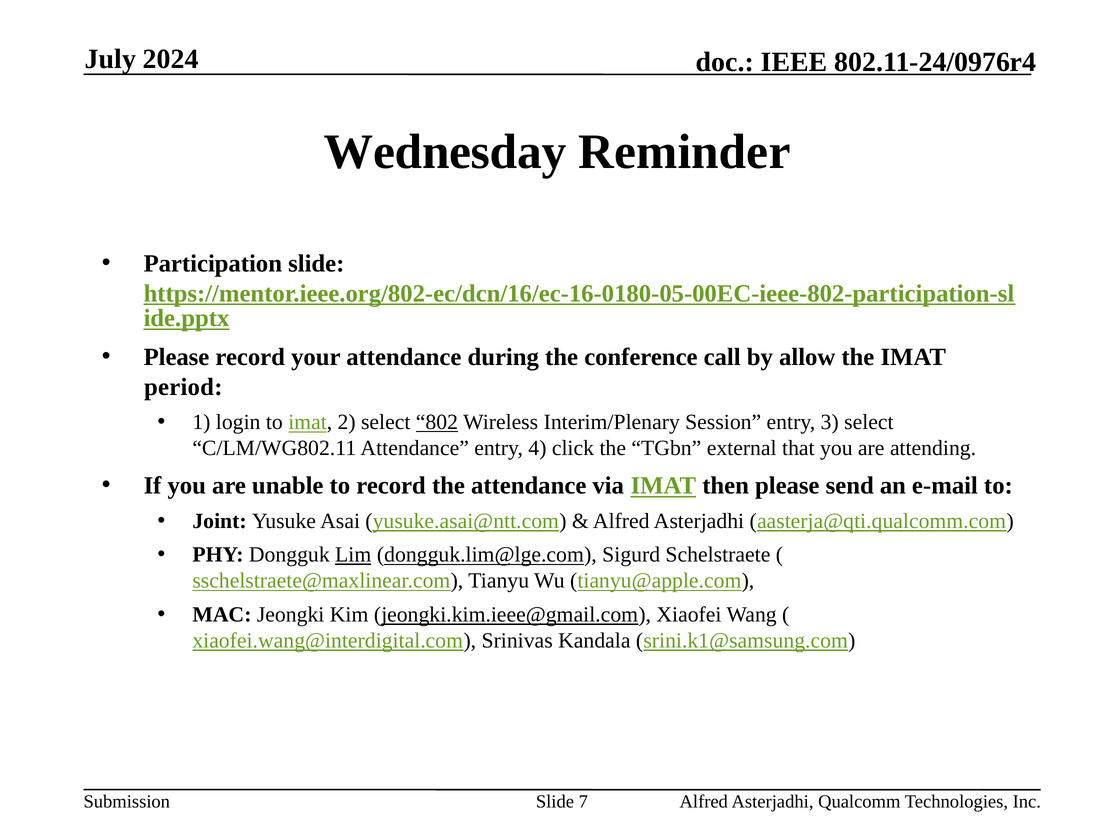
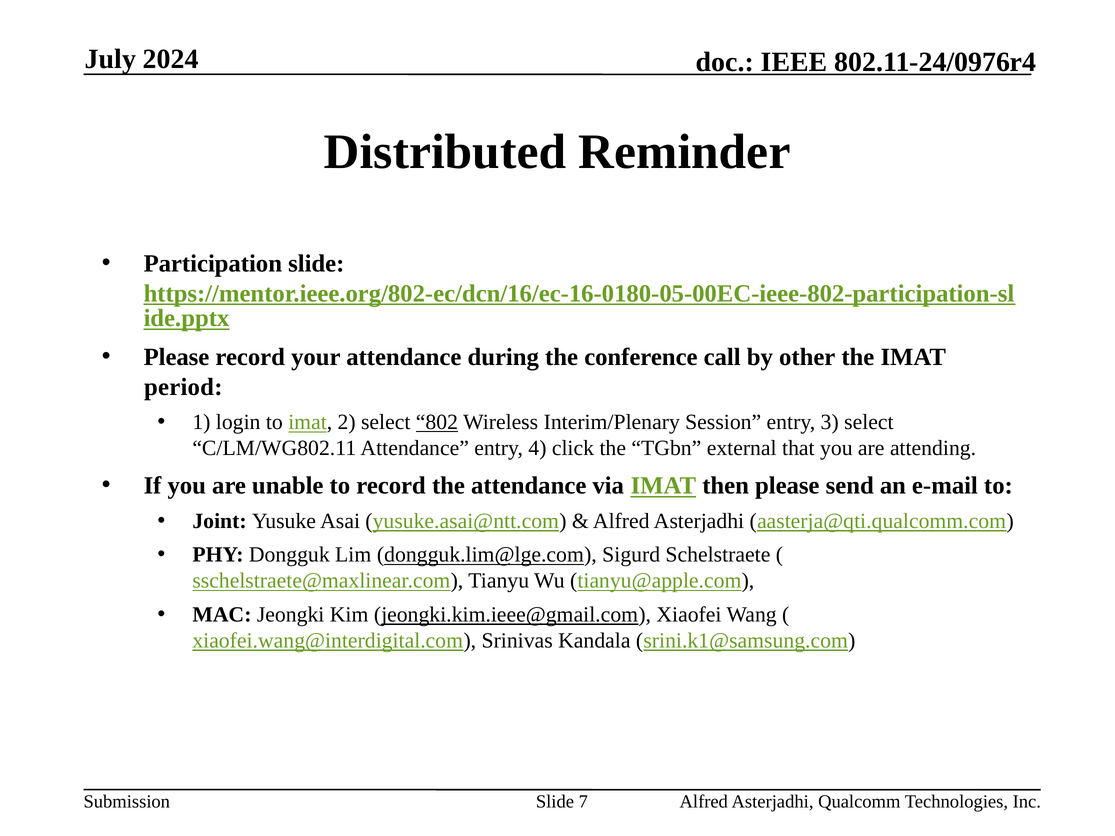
Wednesday: Wednesday -> Distributed
allow: allow -> other
Lim underline: present -> none
